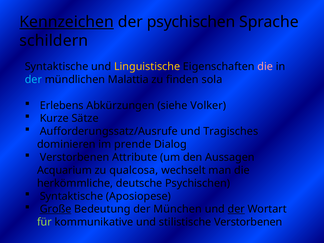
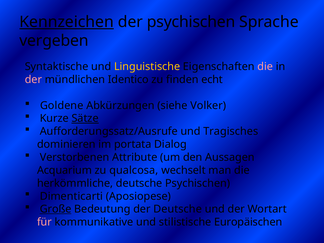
schildern: schildern -> vergeben
der at (33, 80) colour: light blue -> pink
Malattia: Malattia -> Identico
sola: sola -> echt
Erlebens: Erlebens -> Goldene
Sätze underline: none -> present
prende: prende -> portata
Syntaktische at (71, 196): Syntaktische -> Dimenticarti
der München: München -> Deutsche
der at (236, 209) underline: present -> none
für colour: light green -> pink
stilistische Verstorbenen: Verstorbenen -> Europäischen
